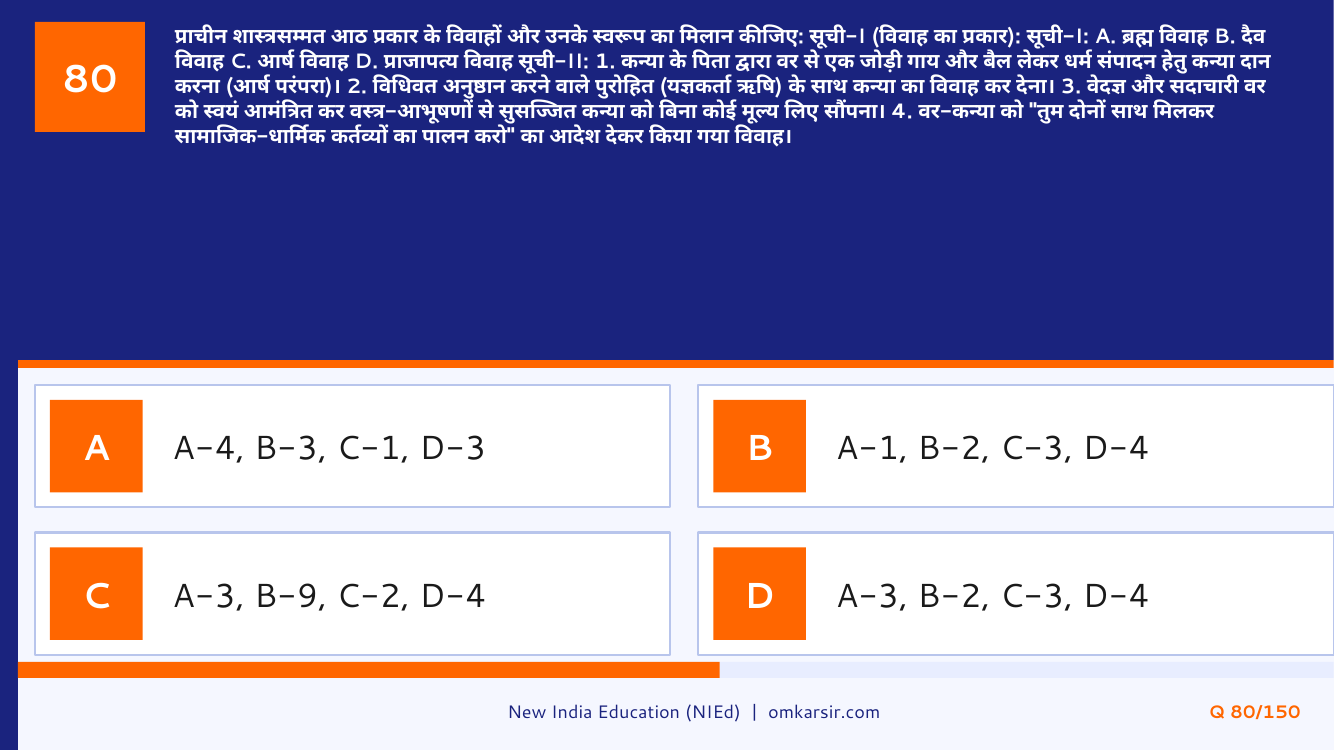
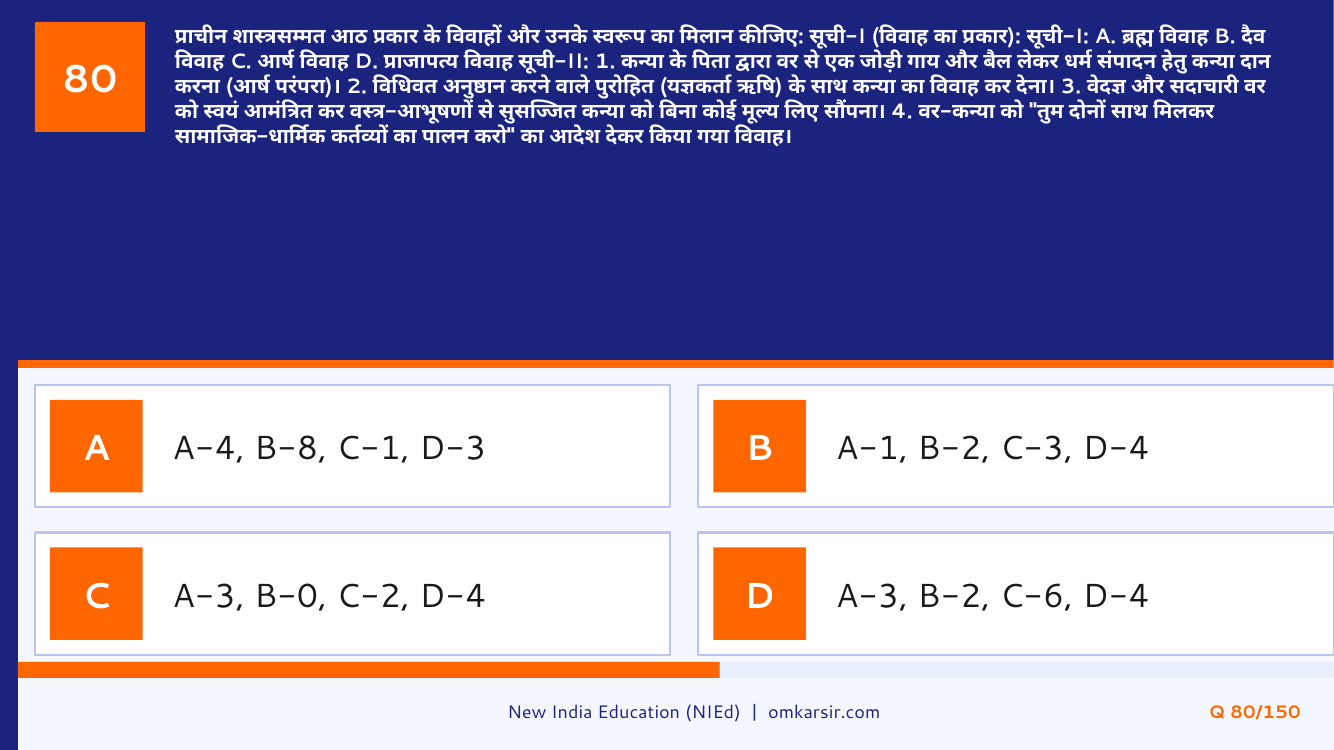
B-3: B-3 -> B-8
B-9: B-9 -> B-0
A-3 B-2 C-3: C-3 -> C-6
